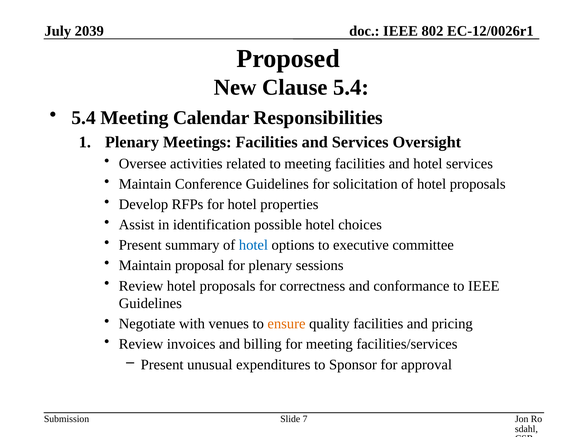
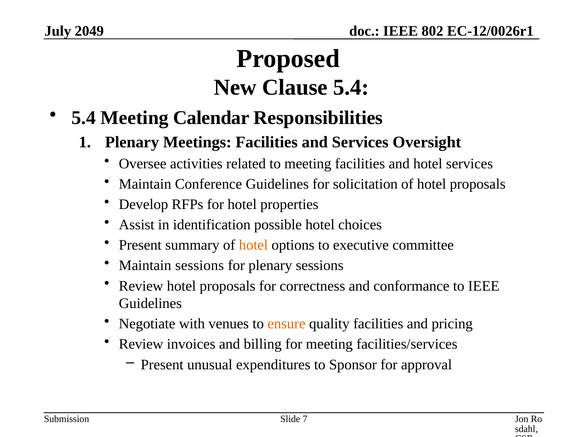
2039: 2039 -> 2049
hotel at (253, 245) colour: blue -> orange
Maintain proposal: proposal -> sessions
